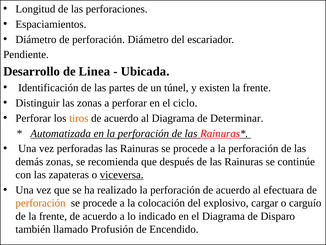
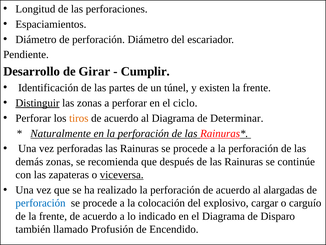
Linea: Linea -> Girar
Ubicada: Ubicada -> Cumplir
Distinguir underline: none -> present
Automatizada: Automatizada -> Naturalmente
efectuara: efectuara -> alargadas
perforación at (41, 203) colour: orange -> blue
